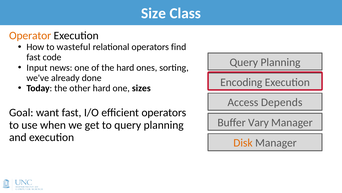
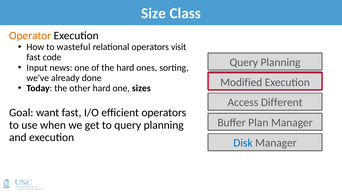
find: find -> visit
Encoding: Encoding -> Modified
Depends: Depends -> Different
Vary: Vary -> Plan
Disk colour: orange -> blue
